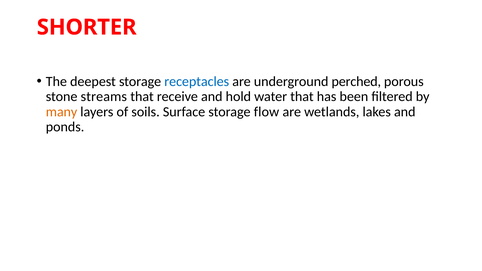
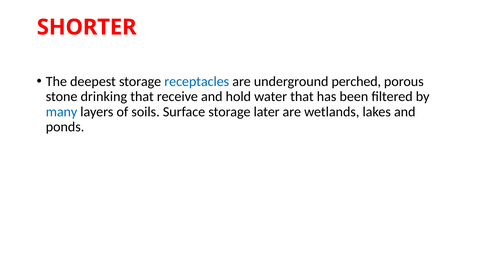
streams: streams -> drinking
many colour: orange -> blue
flow: flow -> later
